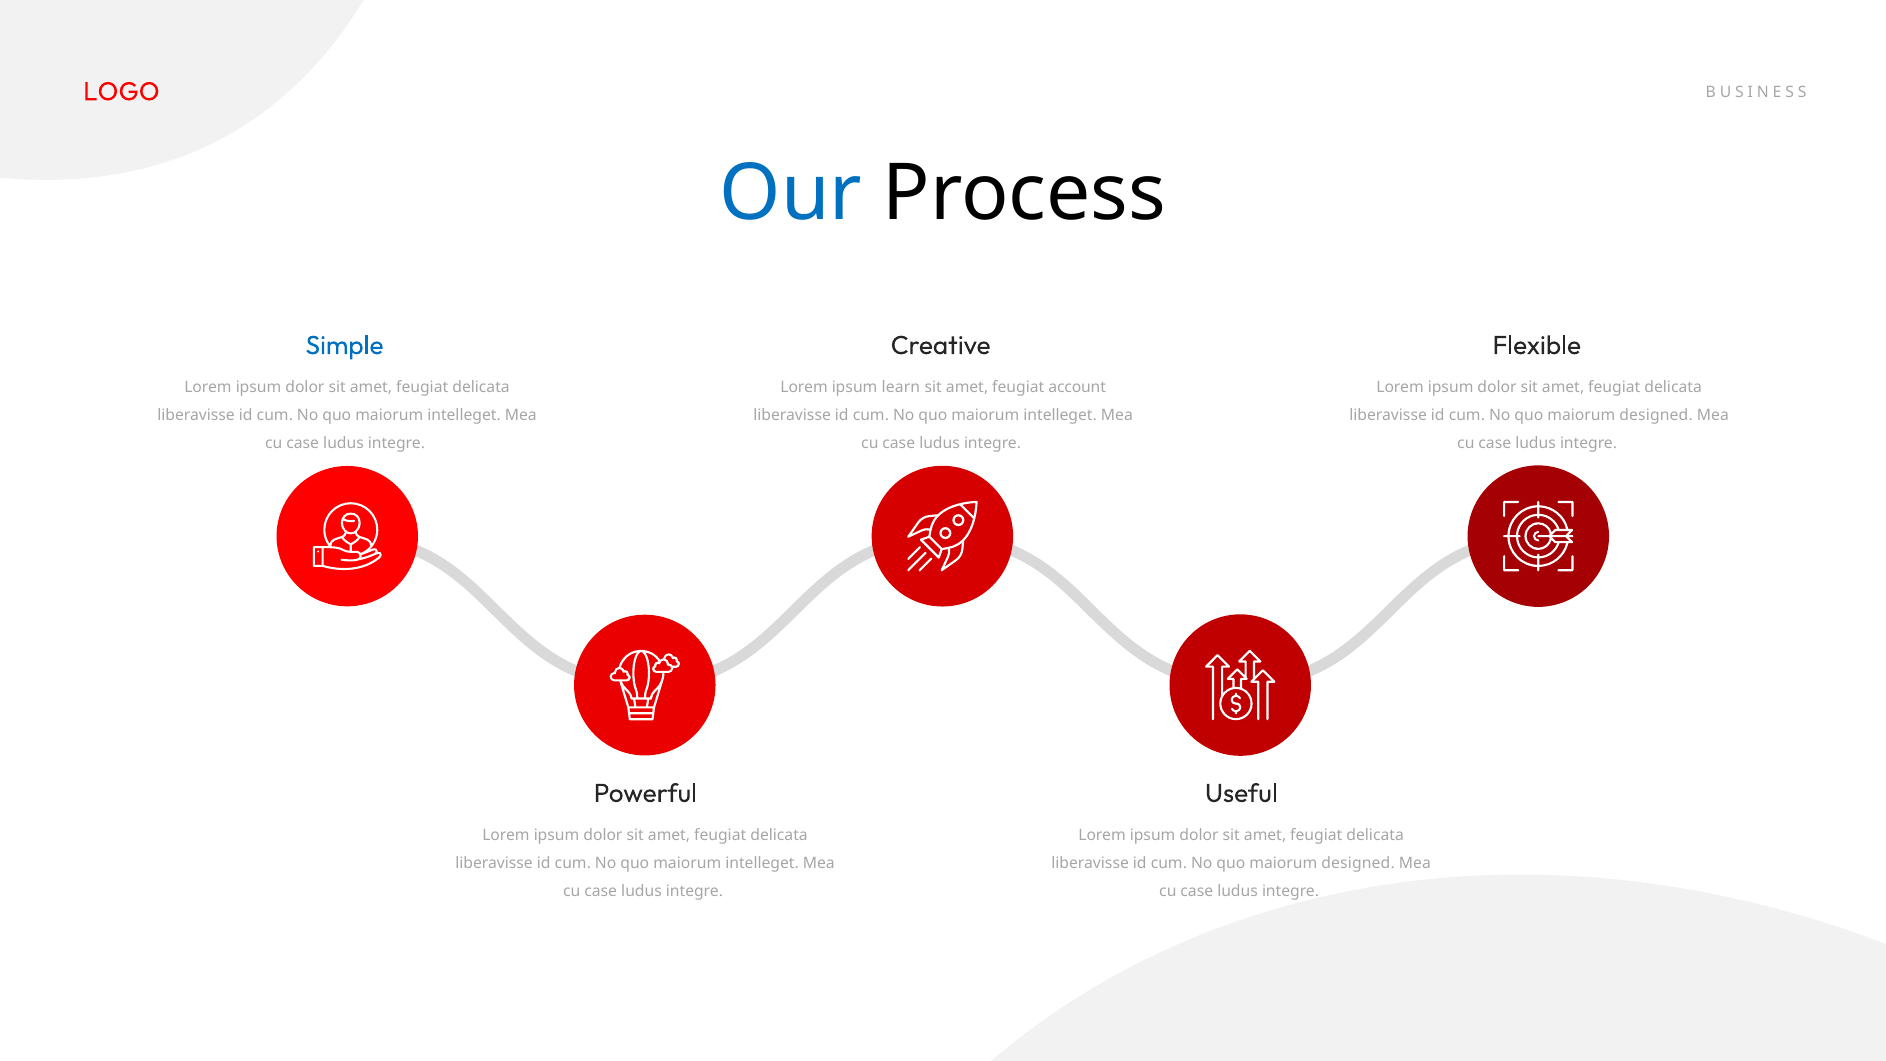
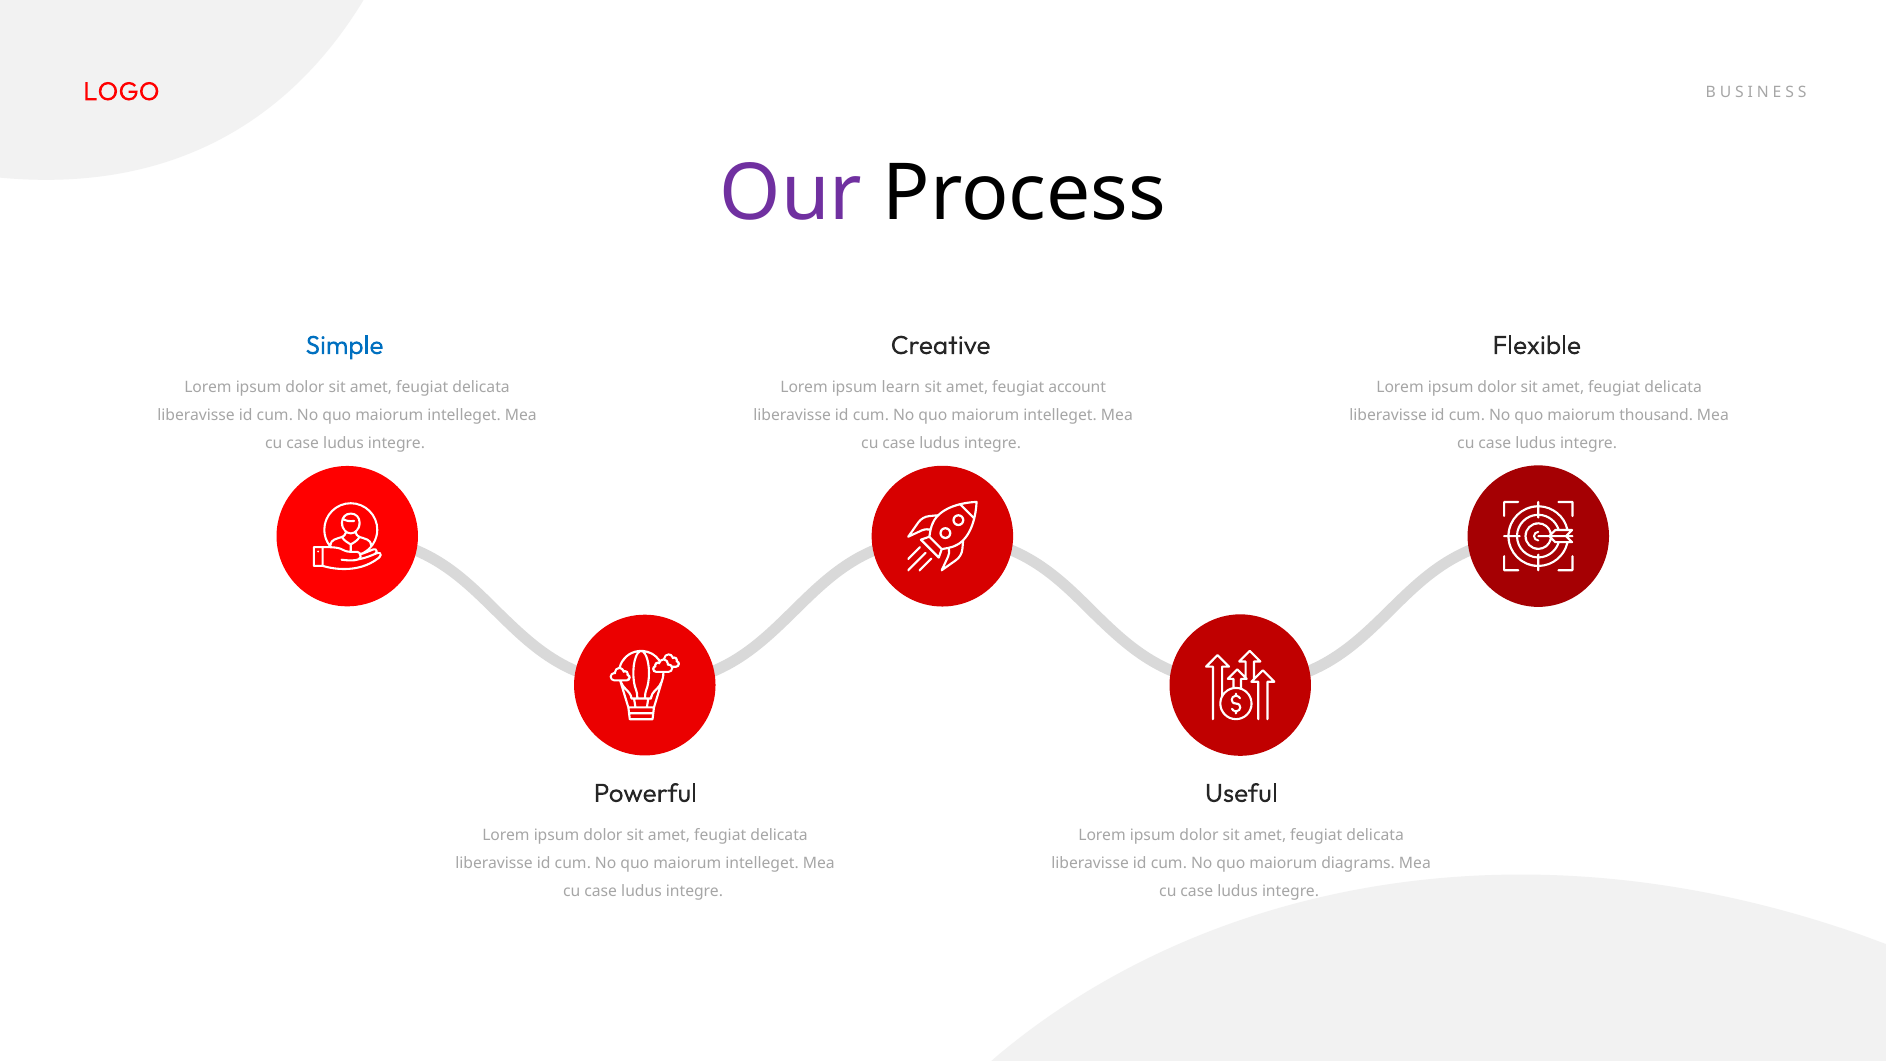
Our colour: blue -> purple
designed at (1656, 415): designed -> thousand
designed at (1358, 863): designed -> diagrams
